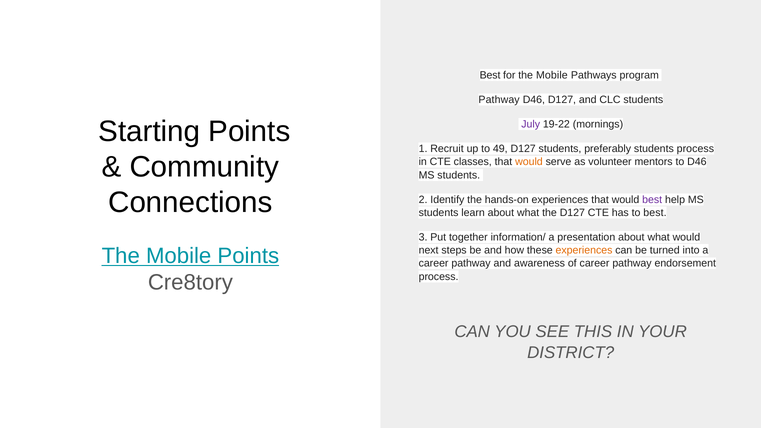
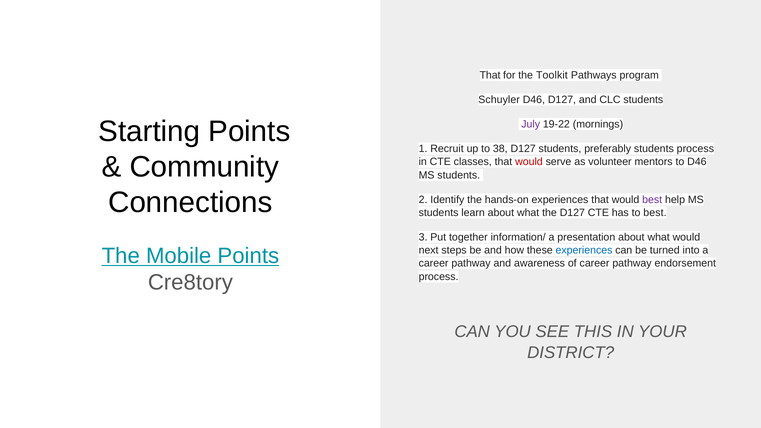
Best at (490, 75): Best -> That
for the Mobile: Mobile -> Toolkit
Pathway at (499, 100): Pathway -> Schuyler
49: 49 -> 38
would at (529, 162) colour: orange -> red
experiences at (584, 250) colour: orange -> blue
